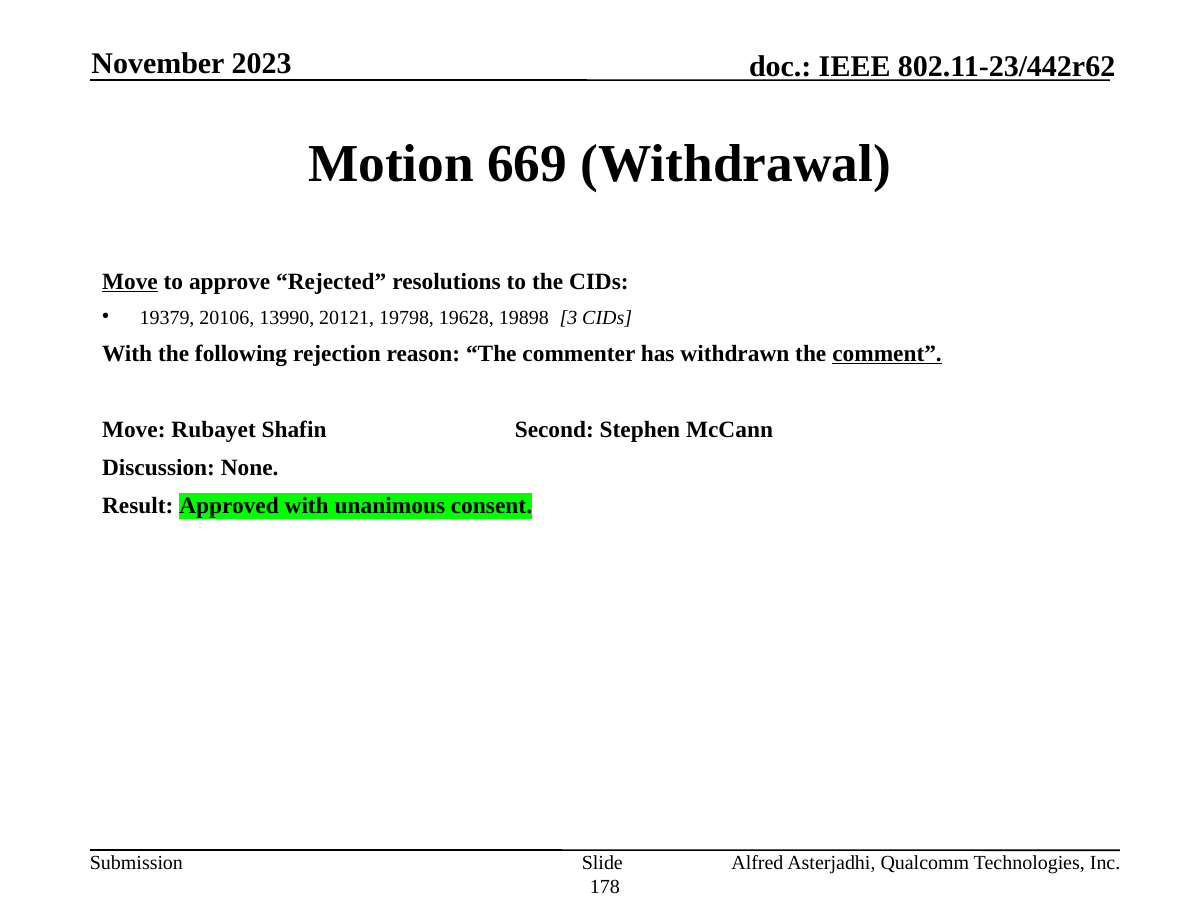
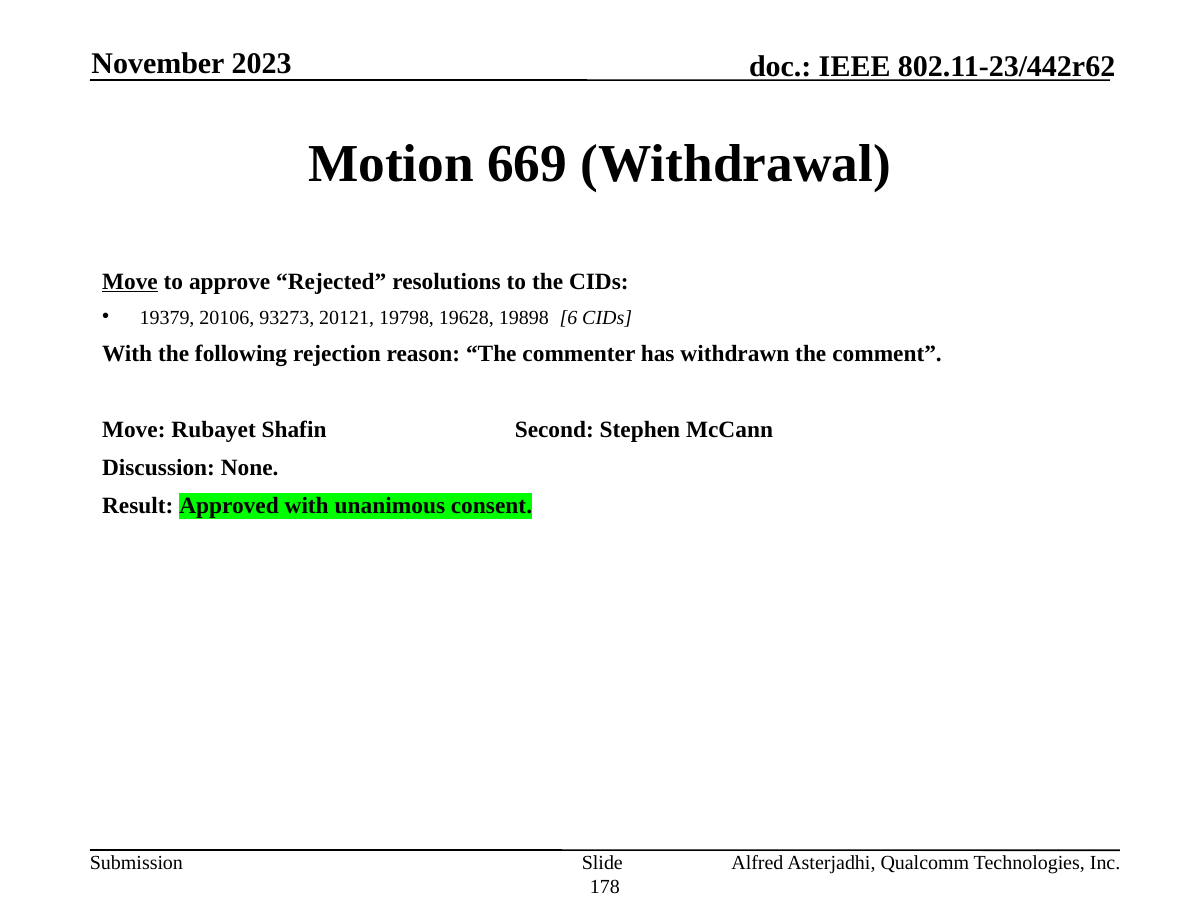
13990: 13990 -> 93273
3: 3 -> 6
comment underline: present -> none
